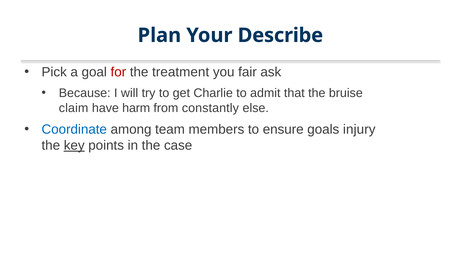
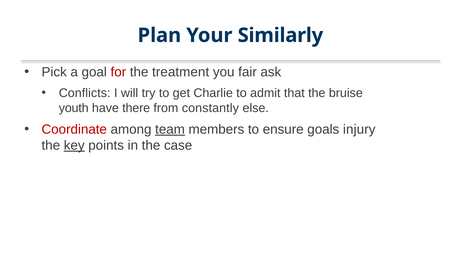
Describe: Describe -> Similarly
Because: Because -> Conflicts
claim: claim -> youth
harm: harm -> there
Coordinate colour: blue -> red
team underline: none -> present
